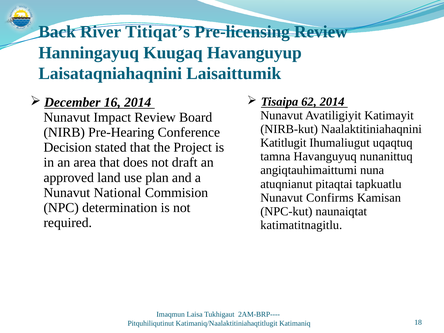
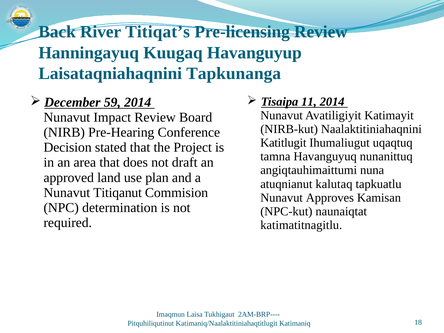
Laisaittumik: Laisaittumik -> Tapkunanga
62: 62 -> 11
16: 16 -> 59
pitaqtai: pitaqtai -> kalutaq
National: National -> Titiqanut
Confirms: Confirms -> Approves
